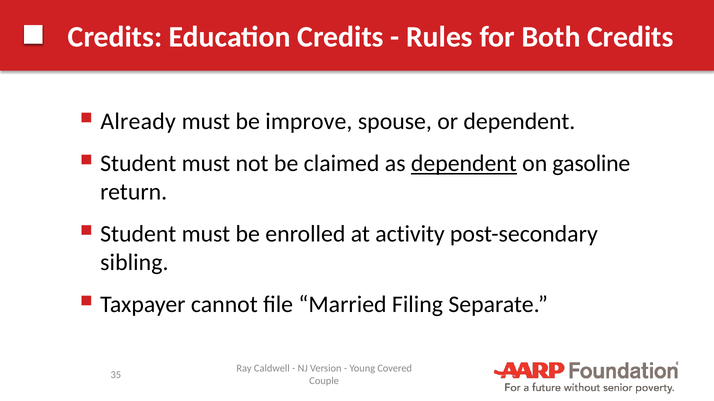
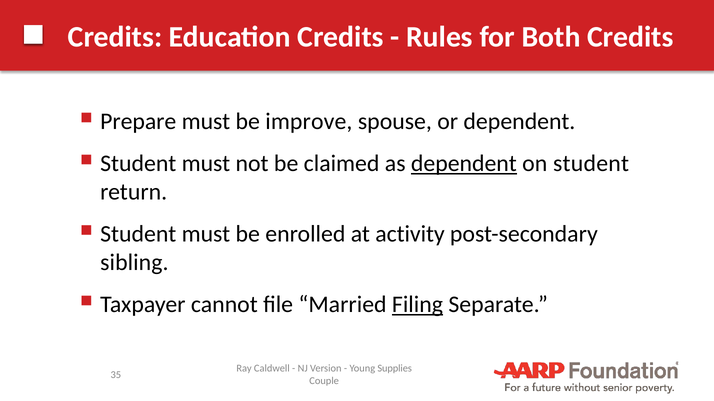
Already: Already -> Prepare
on gasoline: gasoline -> student
Filing underline: none -> present
Covered: Covered -> Supplies
